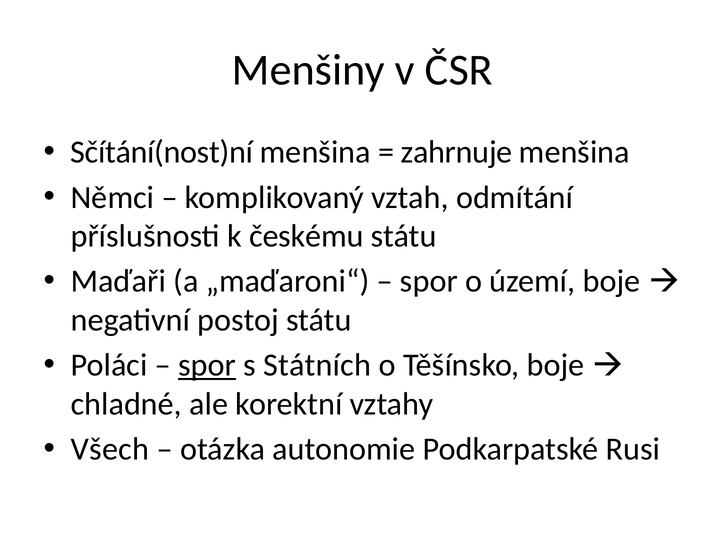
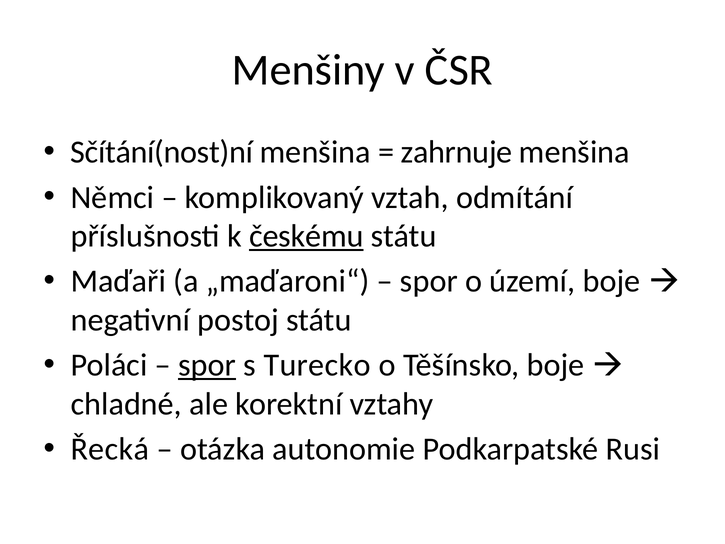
českému underline: none -> present
Státních: Státních -> Turecko
Všech: Všech -> Řecká
